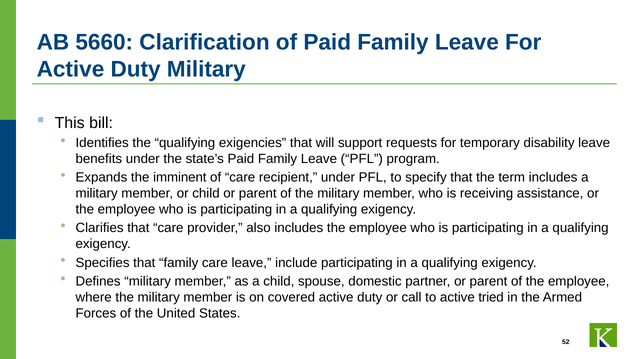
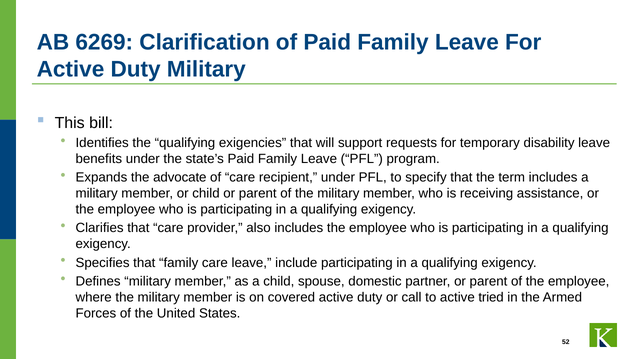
5660: 5660 -> 6269
imminent: imminent -> advocate
